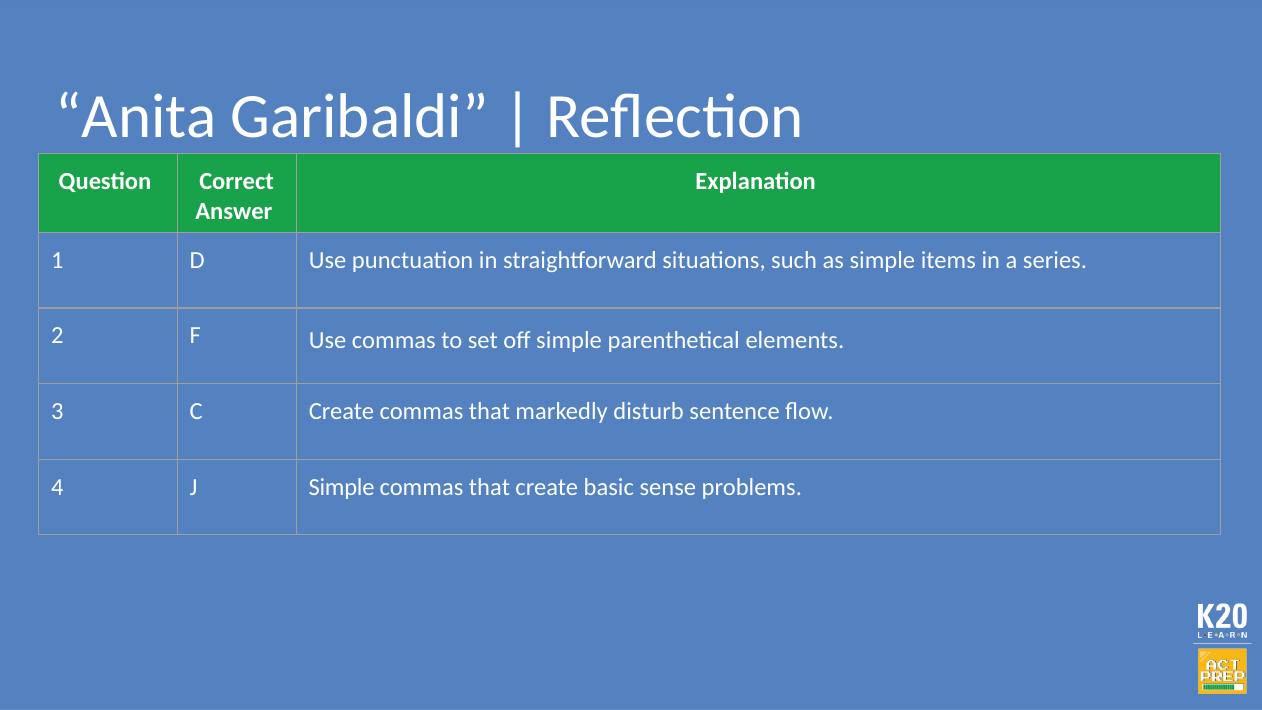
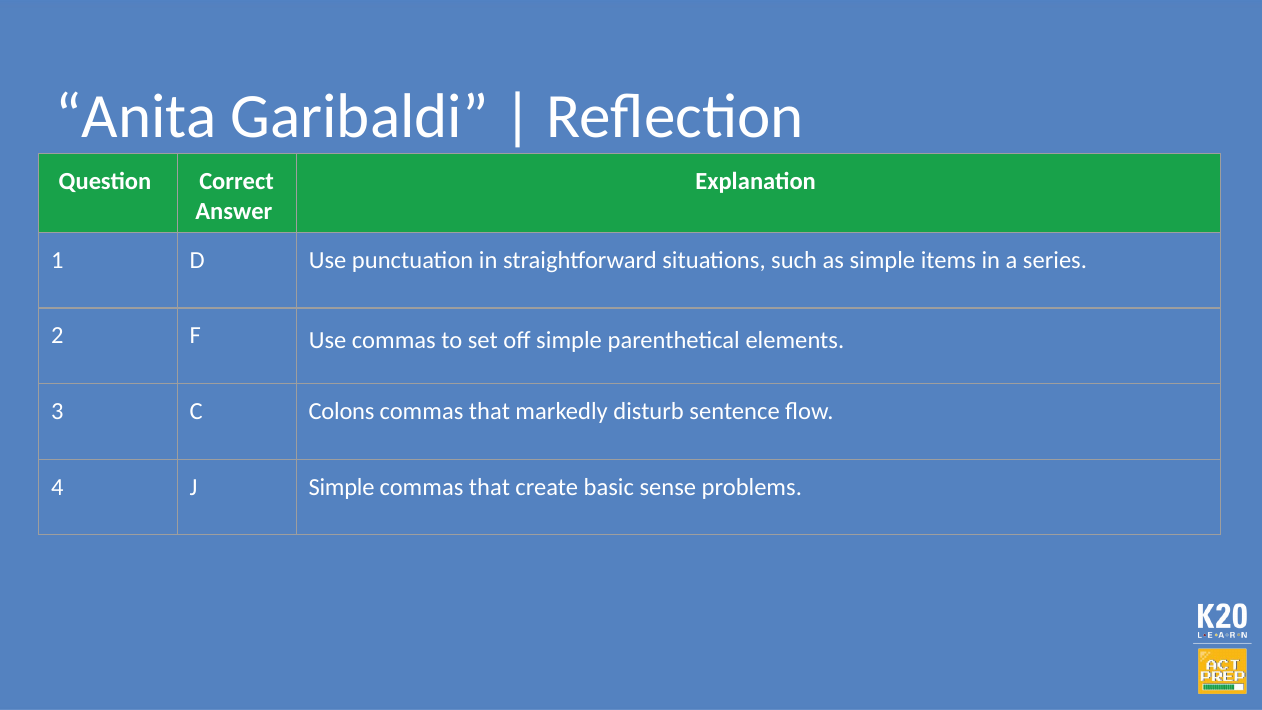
C Create: Create -> Colons
